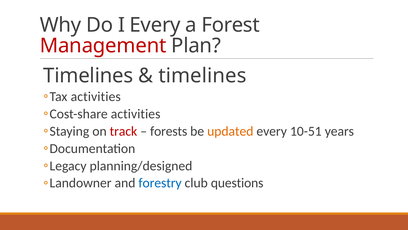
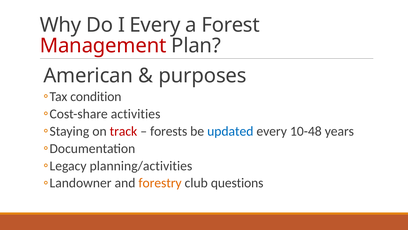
Timelines at (88, 76): Timelines -> American
timelines at (202, 76): timelines -> purposes
activities at (96, 96): activities -> condition
updated colour: orange -> blue
10-51: 10-51 -> 10-48
planning/designed: planning/designed -> planning/activities
forestry colour: blue -> orange
